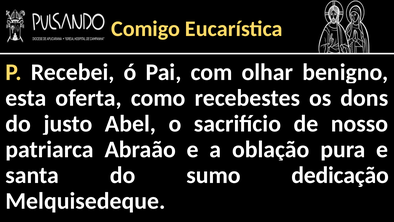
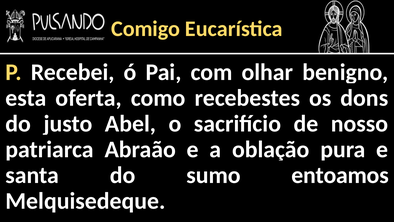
dedicação: dedicação -> entoamos
